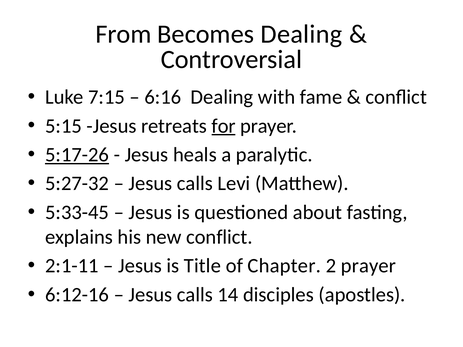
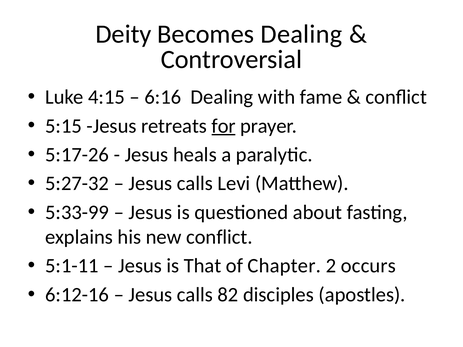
From: From -> Deity
7:15: 7:15 -> 4:15
5:17-26 underline: present -> none
5:33-45: 5:33-45 -> 5:33-99
2:1-11: 2:1-11 -> 5:1-11
Title: Title -> That
2 prayer: prayer -> occurs
14: 14 -> 82
